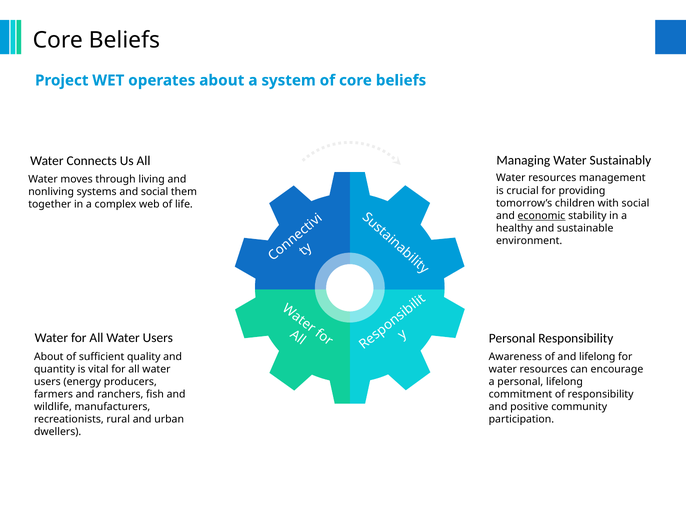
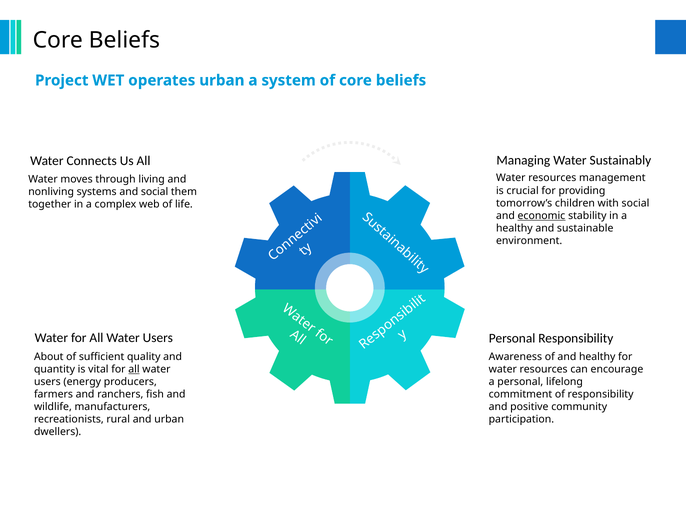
operates about: about -> urban
and lifelong: lifelong -> healthy
all at (134, 369) underline: none -> present
